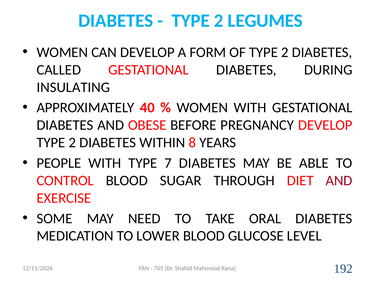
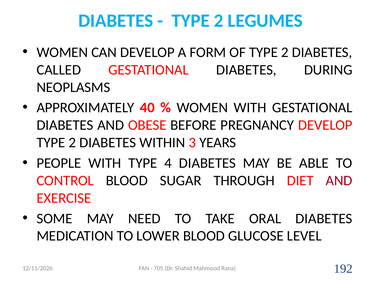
INSULATING: INSULATING -> NEOPLASMS
8: 8 -> 3
7: 7 -> 4
